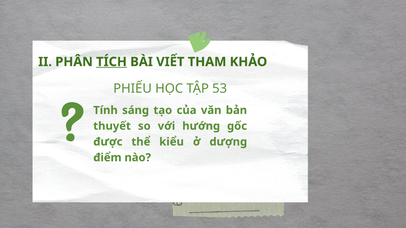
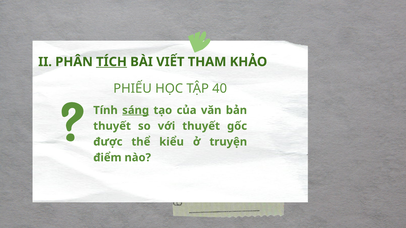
53: 53 -> 40
sáng underline: none -> present
với hướng: hướng -> thuyết
dượng: dượng -> truyện
